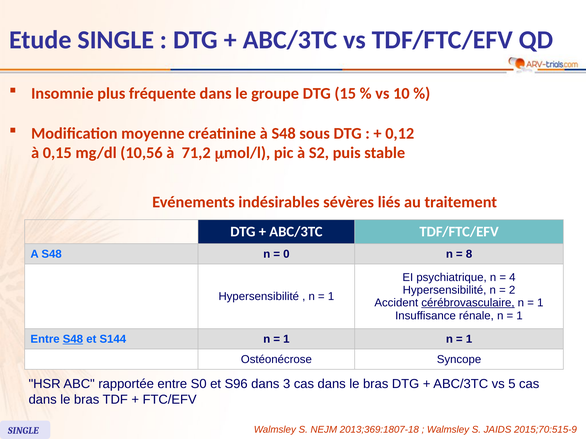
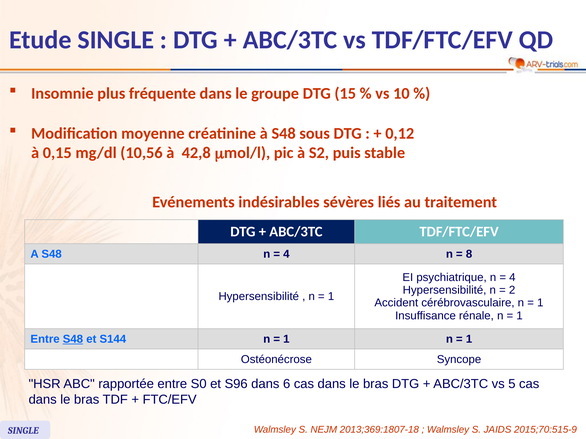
71,2: 71,2 -> 42,8
0 at (286, 254): 0 -> 4
cérébrovasculaire underline: present -> none
3: 3 -> 6
